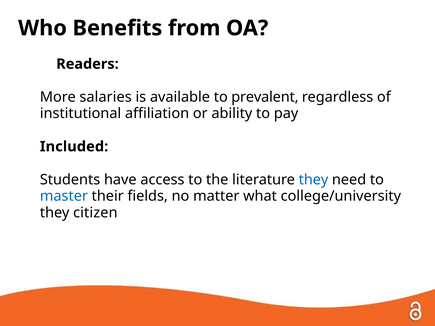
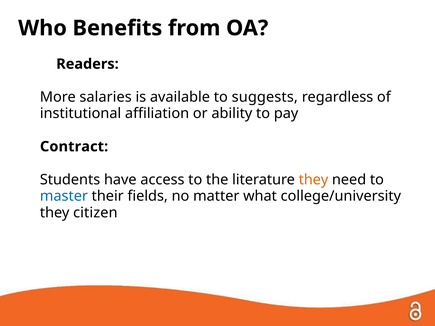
prevalent: prevalent -> suggests
Included: Included -> Contract
they at (313, 180) colour: blue -> orange
